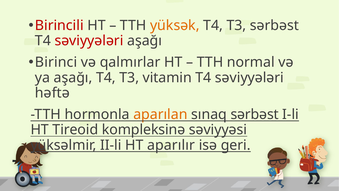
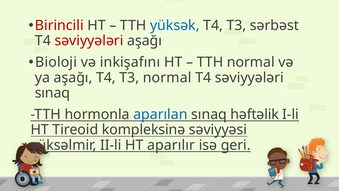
yüksək colour: orange -> blue
Birinci: Birinci -> Bioloji
qalmırlar: qalmırlar -> inkişafını
T3 vitamin: vitamin -> normal
həftə at (52, 93): həftə -> sınaq
aparılan colour: orange -> blue
sınaq sərbəst: sərbəst -> həftəlik
